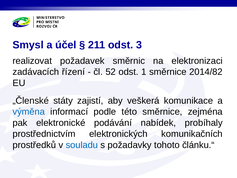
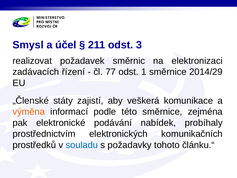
52: 52 -> 77
2014/82: 2014/82 -> 2014/29
výměna colour: blue -> orange
